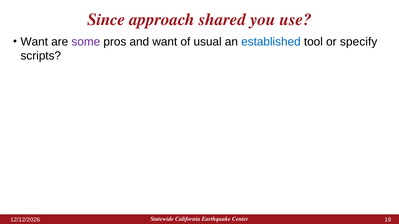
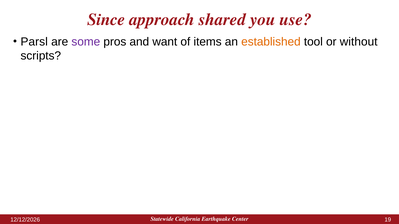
Want at (34, 42): Want -> Parsl
usual: usual -> items
established colour: blue -> orange
specify: specify -> without
